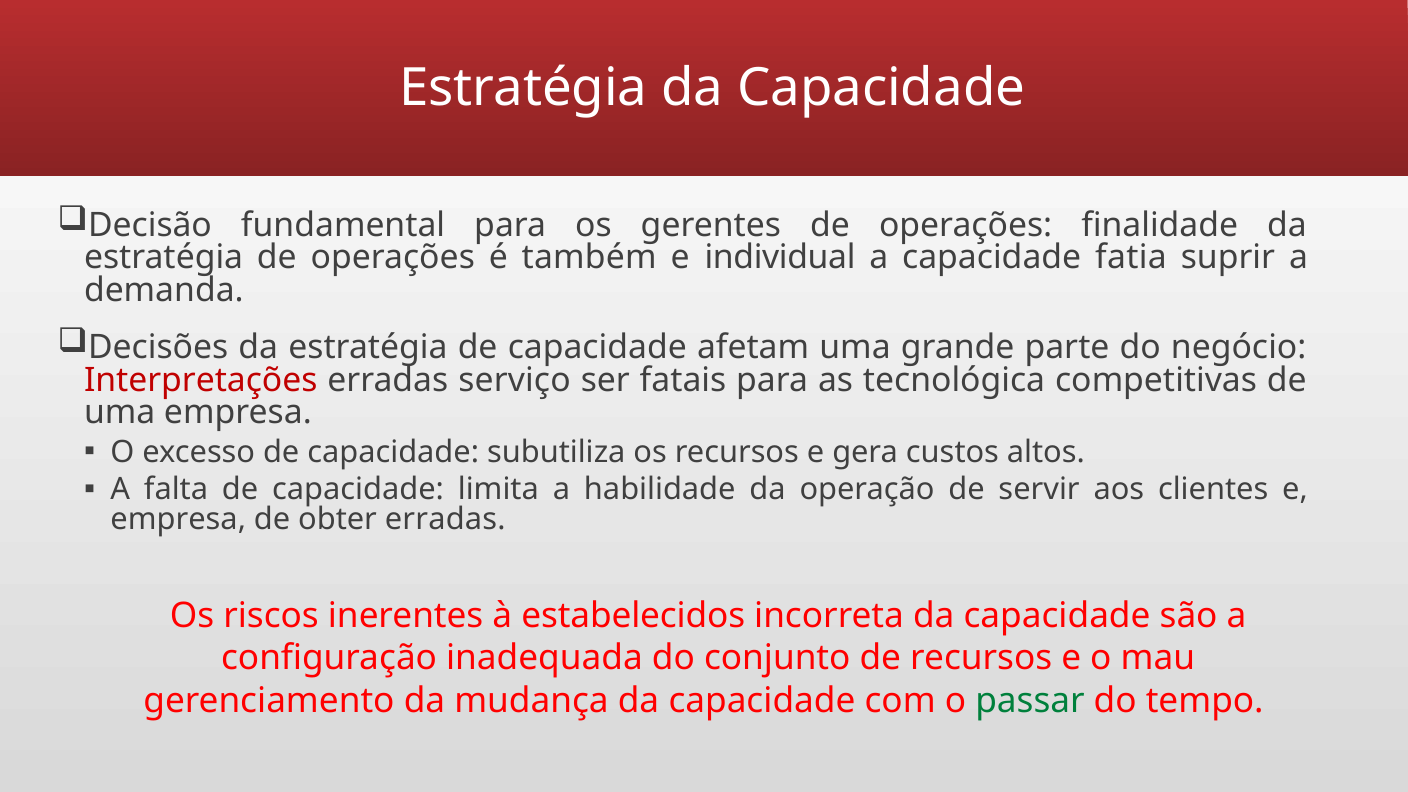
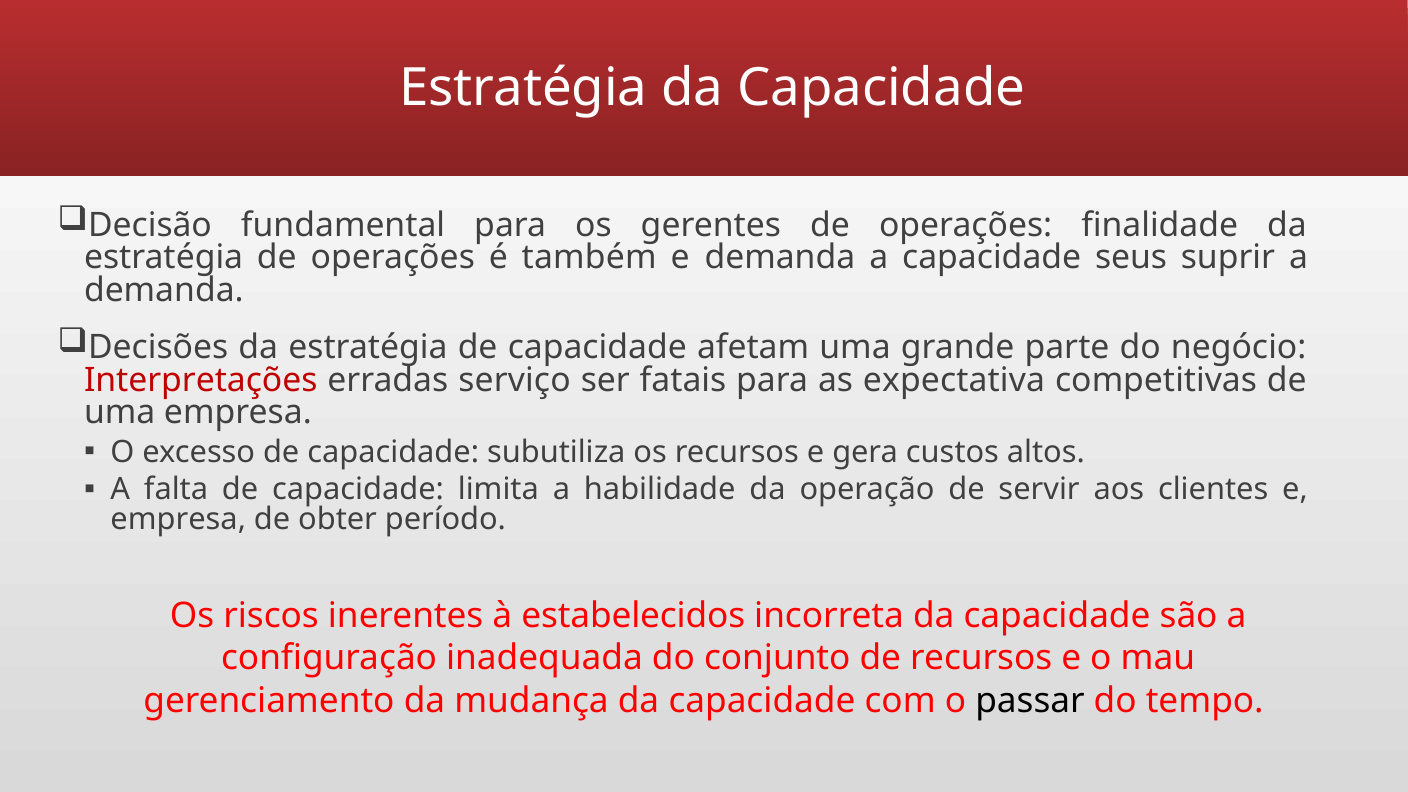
e individual: individual -> demanda
fatia: fatia -> seus
tecnológica: tecnológica -> expectativa
obter erradas: erradas -> período
passar colour: green -> black
